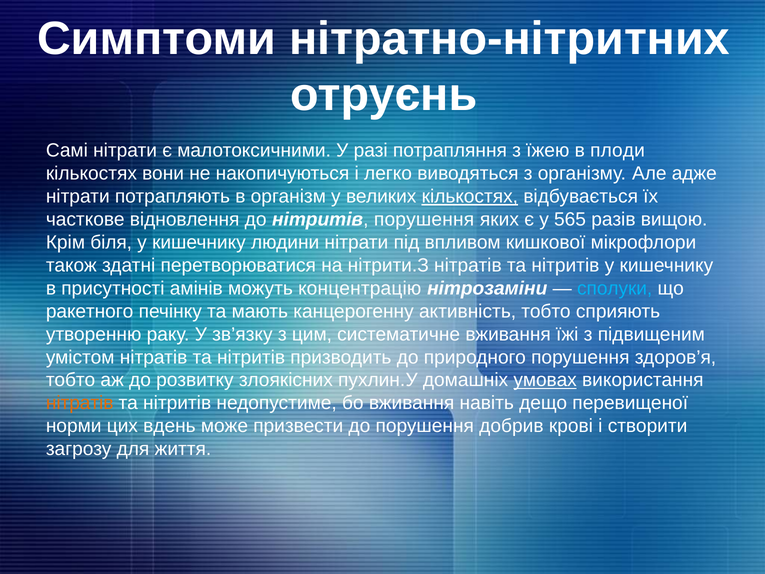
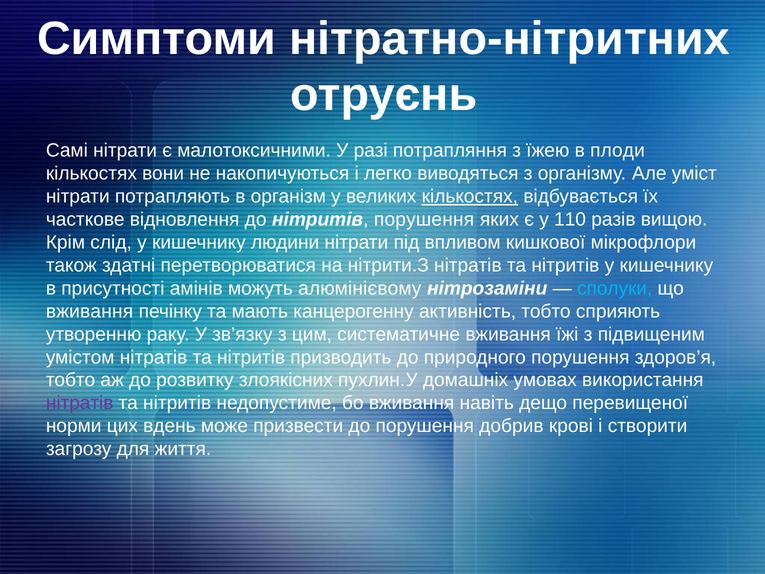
адже: адже -> уміст
565: 565 -> 110
біля: біля -> слід
концентрацію: концентрацію -> алюмінієвому
ракетного at (90, 311): ракетного -> вживання
умовах underline: present -> none
нітратів at (80, 403) colour: orange -> purple
